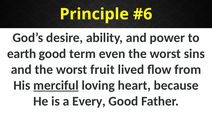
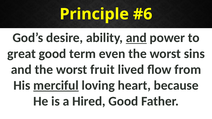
and at (136, 38) underline: none -> present
earth: earth -> great
Every: Every -> Hired
